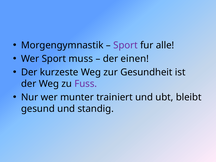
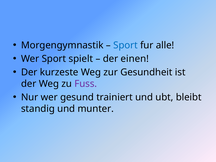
Sport at (125, 45) colour: purple -> blue
muss: muss -> spielt
munter: munter -> gesund
gesund: gesund -> standig
standig: standig -> munter
